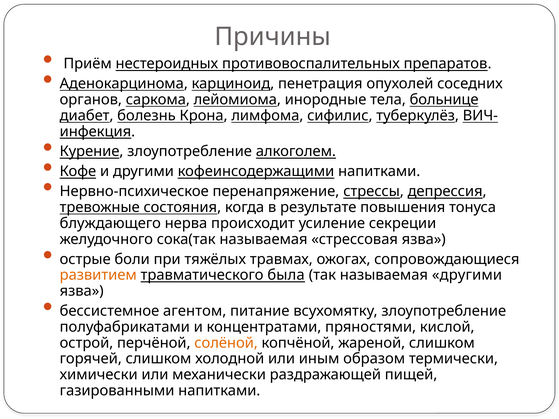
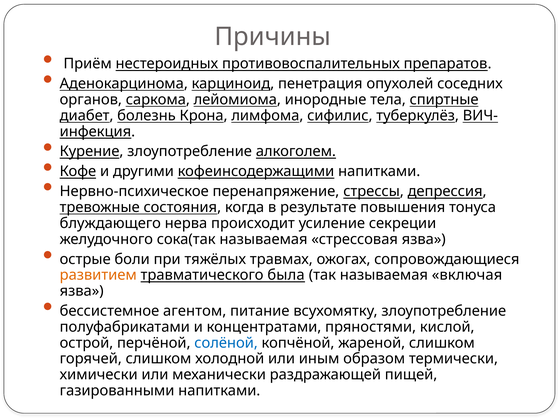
больнице: больнице -> спиртные
называемая другими: другими -> включая
солёной colour: orange -> blue
